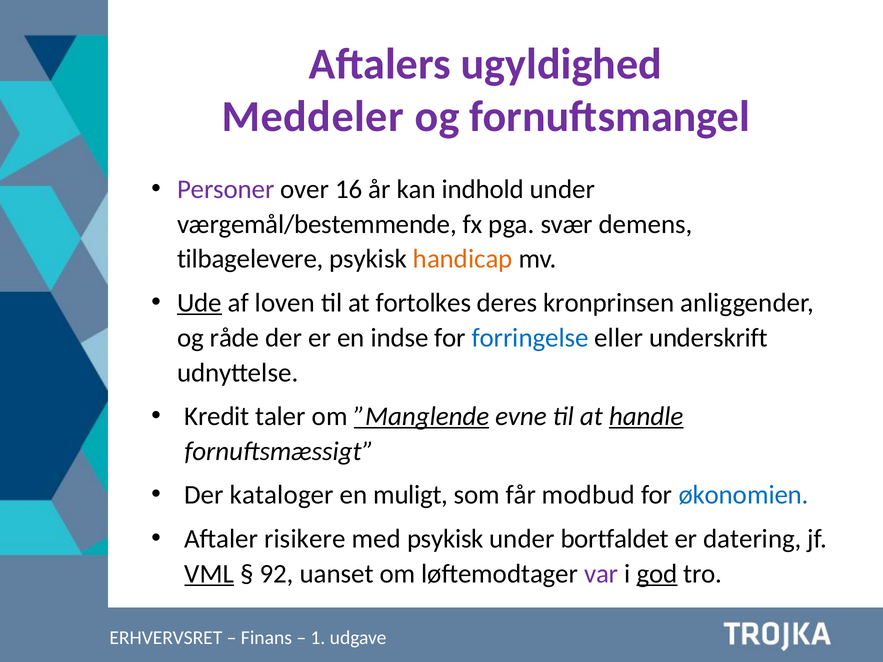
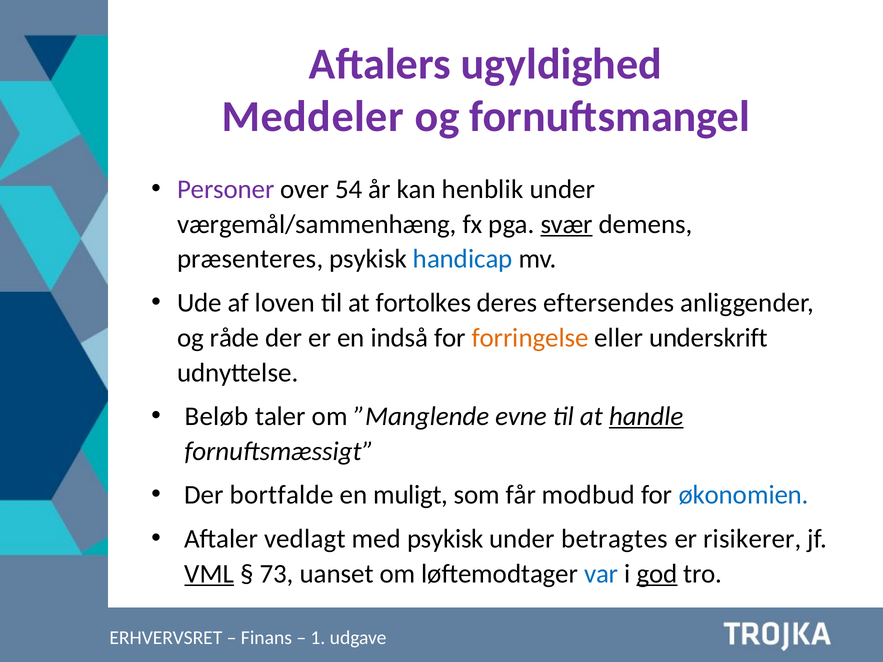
16: 16 -> 54
indhold: indhold -> henblik
værgemål/bestemmende: værgemål/bestemmende -> værgemål/sammenhæng
svær underline: none -> present
tilbagelevere: tilbagelevere -> præsenteres
handicap colour: orange -> blue
Ude underline: present -> none
kronprinsen: kronprinsen -> eftersendes
indse: indse -> indså
forringelse colour: blue -> orange
Kredit: Kredit -> Beløb
”Manglende underline: present -> none
kataloger: kataloger -> bortfalde
risikere: risikere -> vedlagt
bortfaldet: bortfaldet -> betragtes
datering: datering -> risikerer
92: 92 -> 73
var colour: purple -> blue
